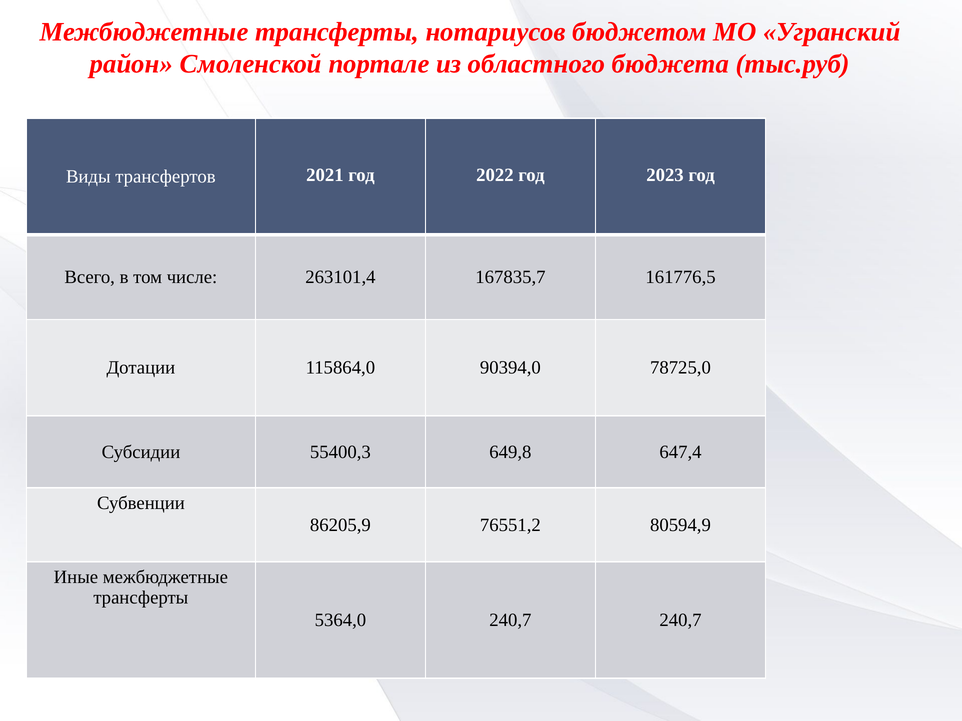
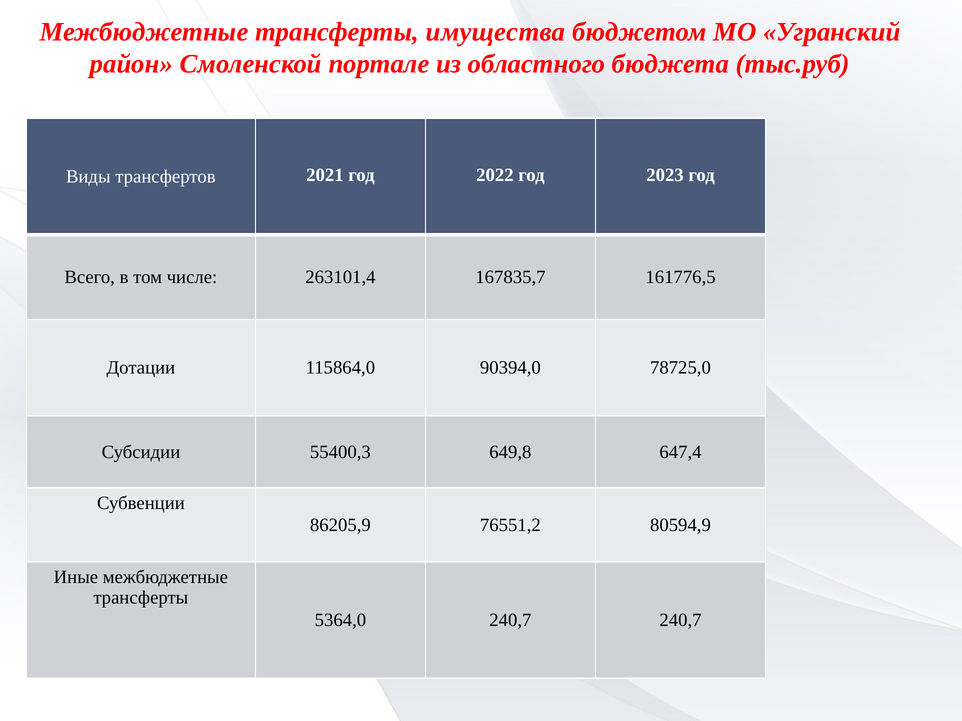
нотариусов: нотариусов -> имущества
